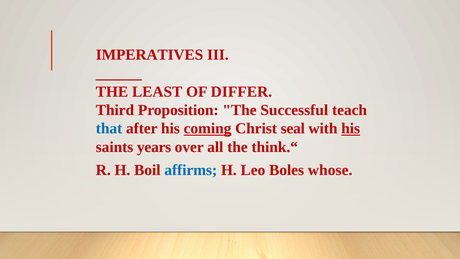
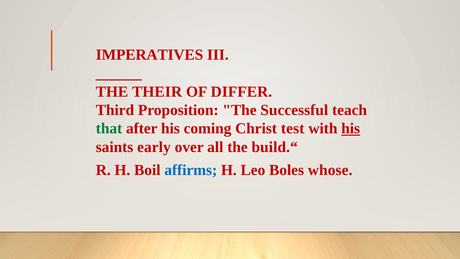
LEAST: LEAST -> THEIR
that colour: blue -> green
coming underline: present -> none
seal: seal -> test
years: years -> early
think.“: think.“ -> build.“
